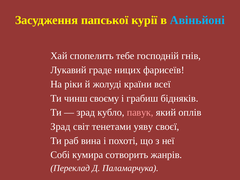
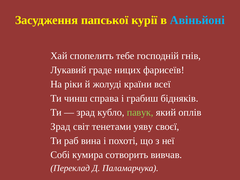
своєму: своєму -> справа
павук colour: pink -> light green
жанрів: жанрів -> вивчав
